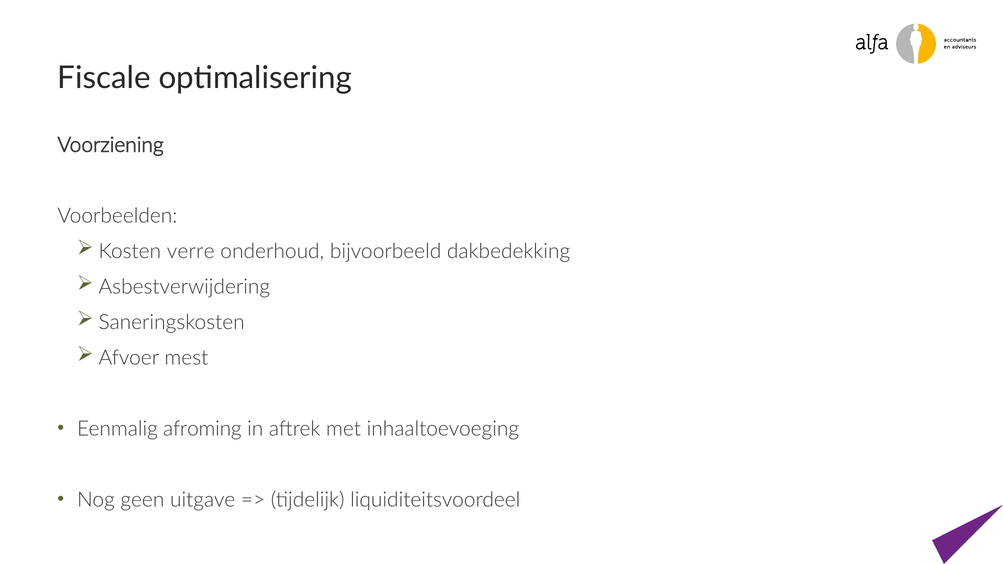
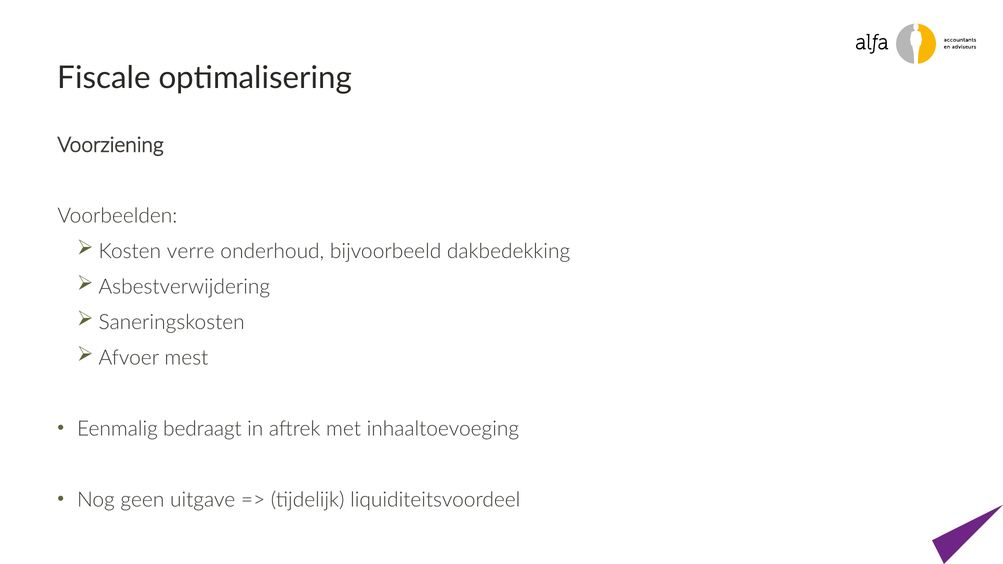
afroming: afroming -> bedraagt
